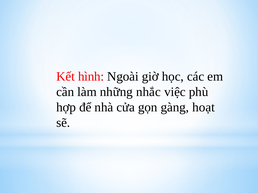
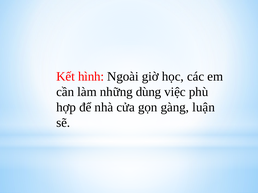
nhắc: nhắc -> dùng
hoạt: hoạt -> luận
